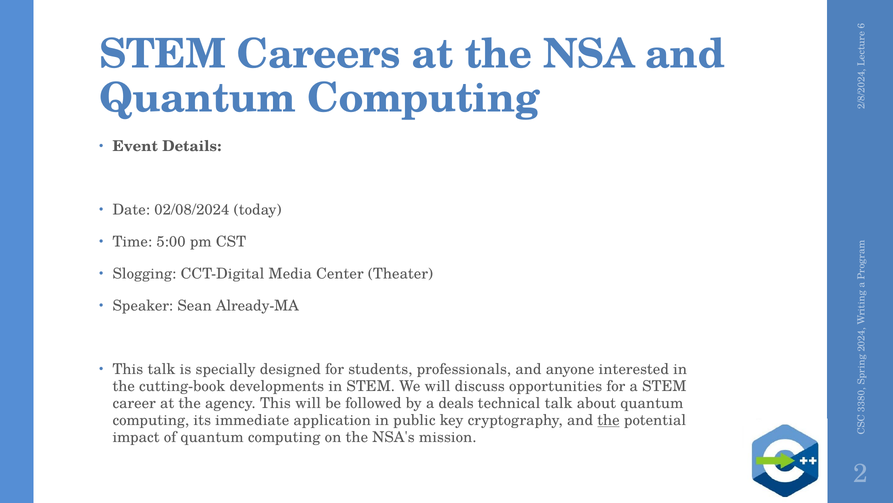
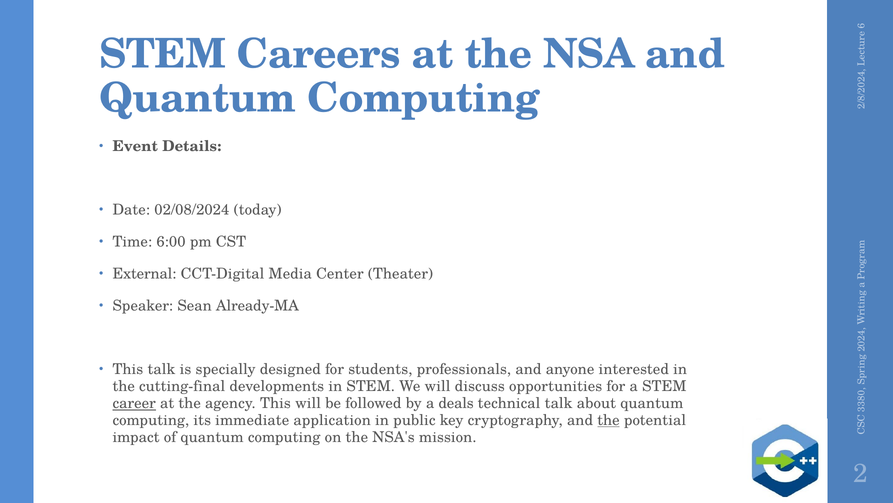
5:00: 5:00 -> 6:00
Slogging: Slogging -> External
cutting-book: cutting-book -> cutting-final
career underline: none -> present
